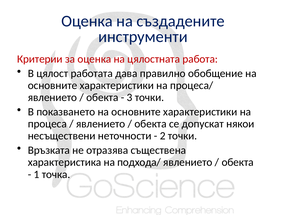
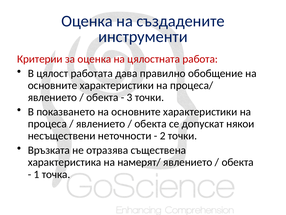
подхода/: подхода/ -> намерят/
